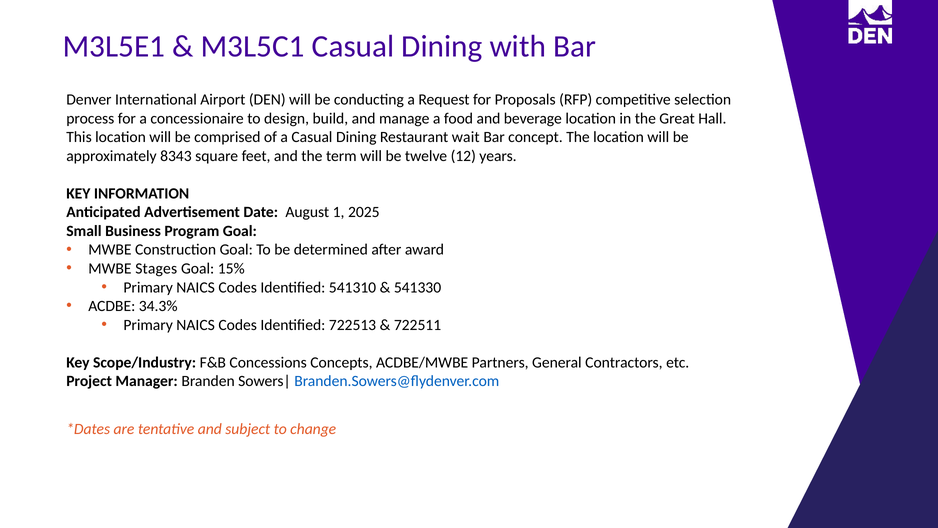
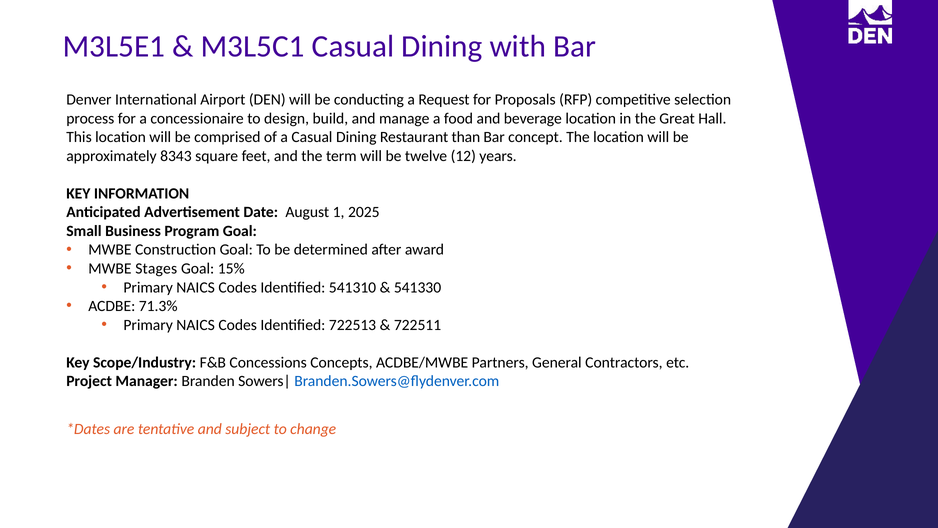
wait: wait -> than
34.3%: 34.3% -> 71.3%
